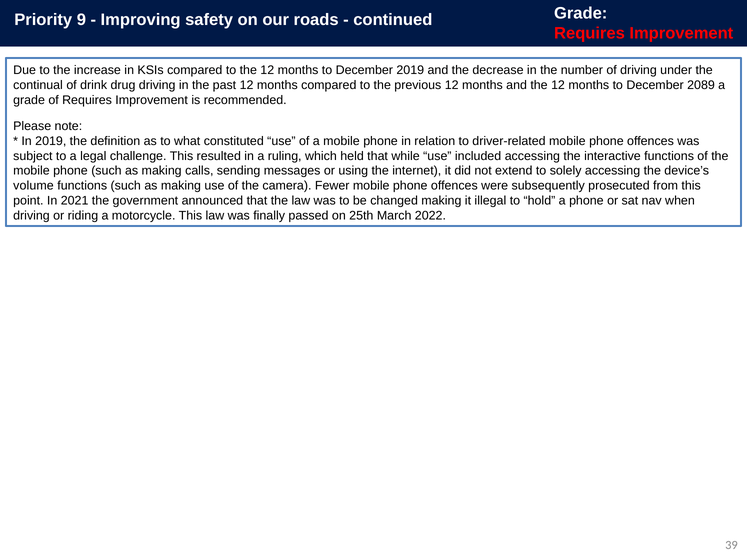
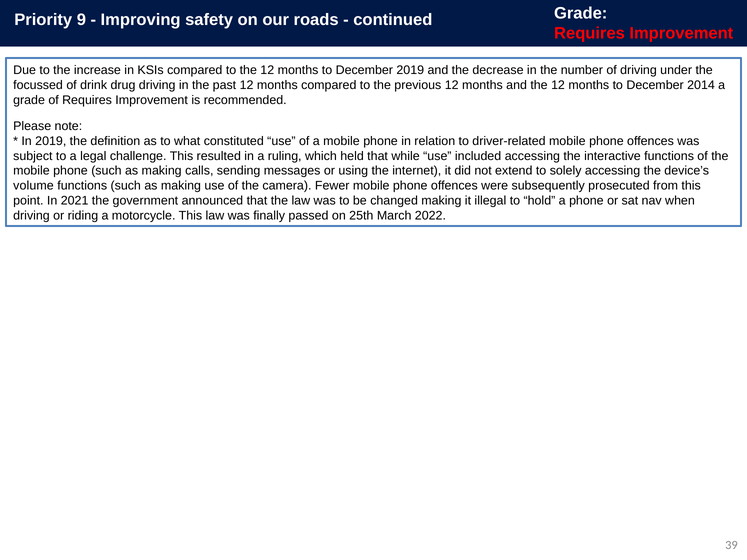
continual: continual -> focussed
2089: 2089 -> 2014
